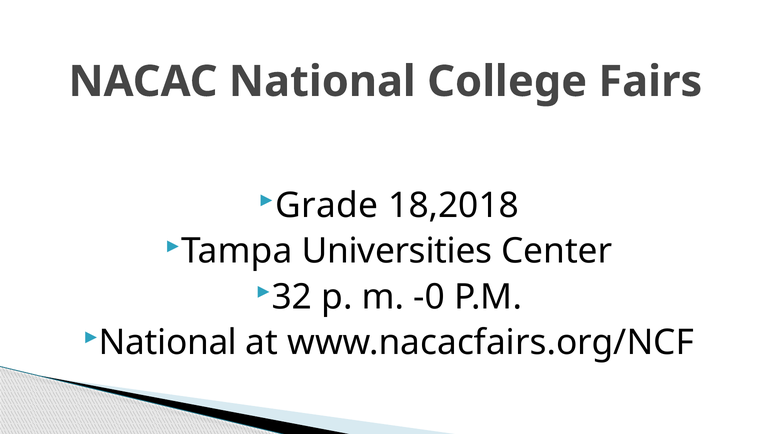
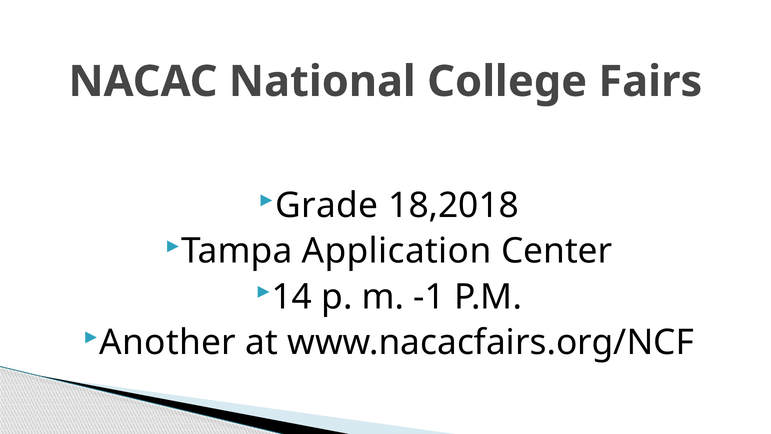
Universities: Universities -> Application
32: 32 -> 14
-0: -0 -> -1
National at (168, 342): National -> Another
